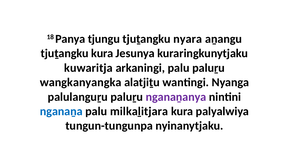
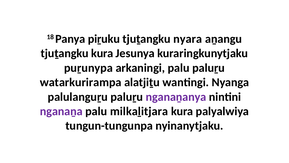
tjungu: tjungu -> piṟuku
kuwaritja: kuwaritja -> puṟunypa
wangkanyangka: wangkanyangka -> watarkurirampa
nganaṉa colour: blue -> purple
